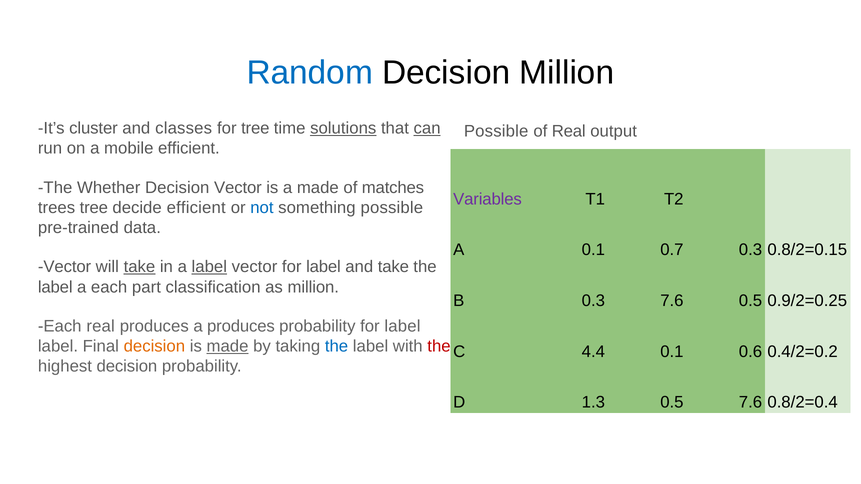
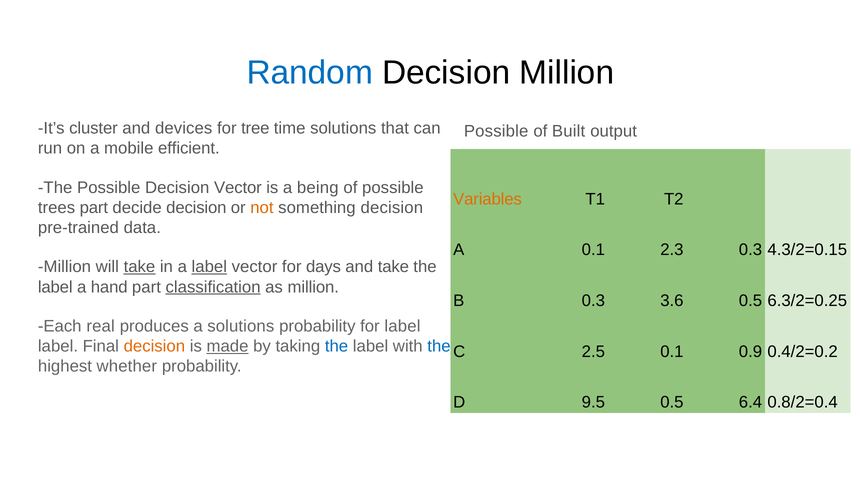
classes: classes -> devices
solutions at (343, 128) underline: present -> none
can underline: present -> none
of Real: Real -> Built
The Whether: Whether -> Possible
a made: made -> being
of matches: matches -> possible
Variables colour: purple -> orange
trees tree: tree -> part
decide efficient: efficient -> decision
not colour: blue -> orange
something possible: possible -> decision
0.7: 0.7 -> 2.3
0.8/2=0.15: 0.8/2=0.15 -> 4.3/2=0.15
Vector at (65, 267): Vector -> Million
vector for label: label -> days
a each: each -> hand
classification underline: none -> present
0.3 7.6: 7.6 -> 3.6
0.9/2=0.25: 0.9/2=0.25 -> 6.3/2=0.25
a produces: produces -> solutions
the at (439, 347) colour: red -> blue
4.4: 4.4 -> 2.5
0.6: 0.6 -> 0.9
highest decision: decision -> whether
1.3: 1.3 -> 9.5
0.5 7.6: 7.6 -> 6.4
